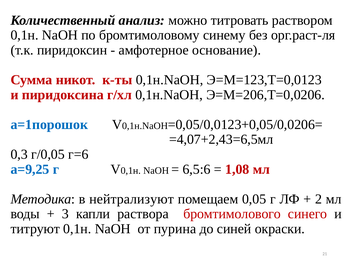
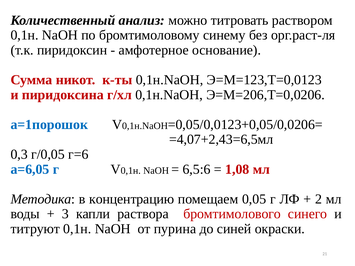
а=9,25: а=9,25 -> а=6,05
нейтрализуют: нейтрализуют -> концентрацию
